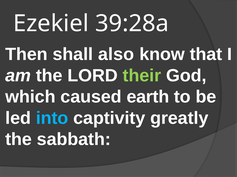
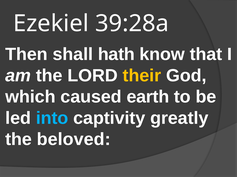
also: also -> hath
their colour: light green -> yellow
sabbath: sabbath -> beloved
